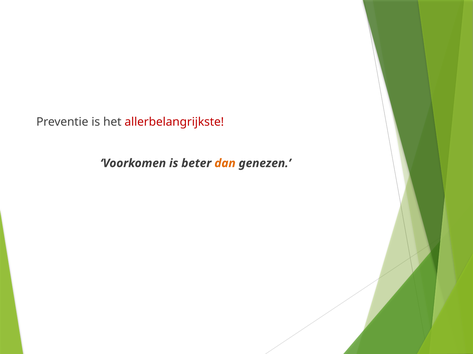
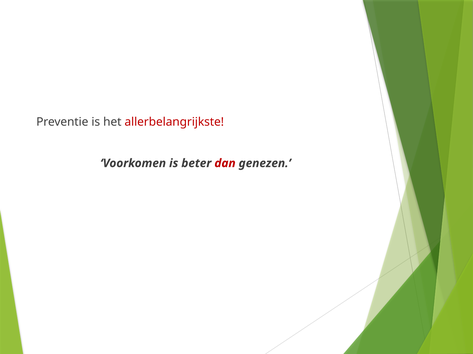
dan colour: orange -> red
